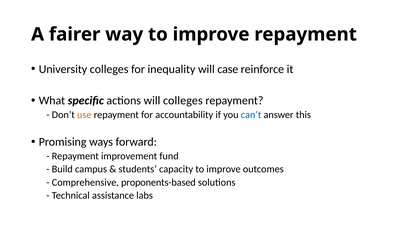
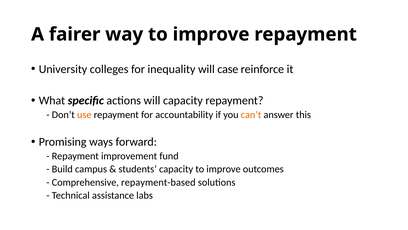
will colleges: colleges -> capacity
can’t colour: blue -> orange
proponents-based: proponents-based -> repayment-based
